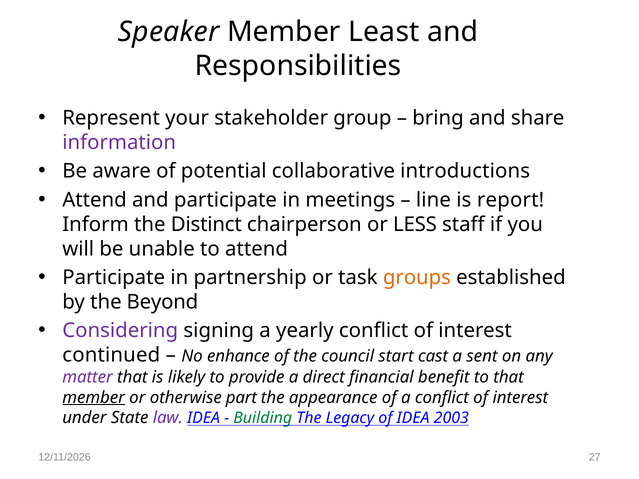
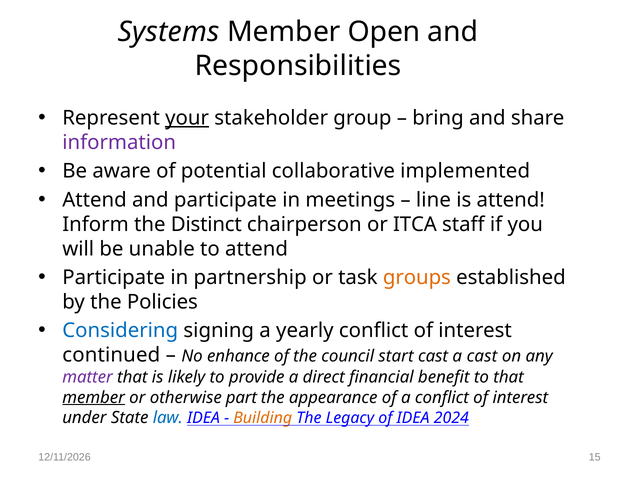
Speaker: Speaker -> Systems
Least: Least -> Open
your underline: none -> present
introductions: introductions -> implemented
is report: report -> attend
LESS: LESS -> ITCA
Beyond: Beyond -> Policies
Considering colour: purple -> blue
a sent: sent -> cast
law colour: purple -> blue
Building colour: green -> orange
2003: 2003 -> 2024
27: 27 -> 15
